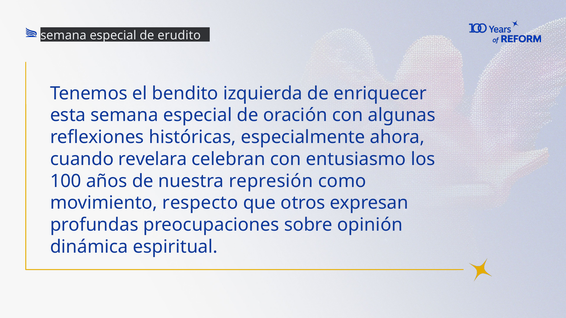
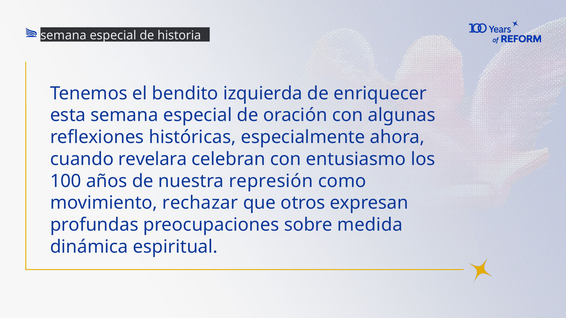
erudito: erudito -> historia
respecto: respecto -> rechazar
opinión: opinión -> medida
